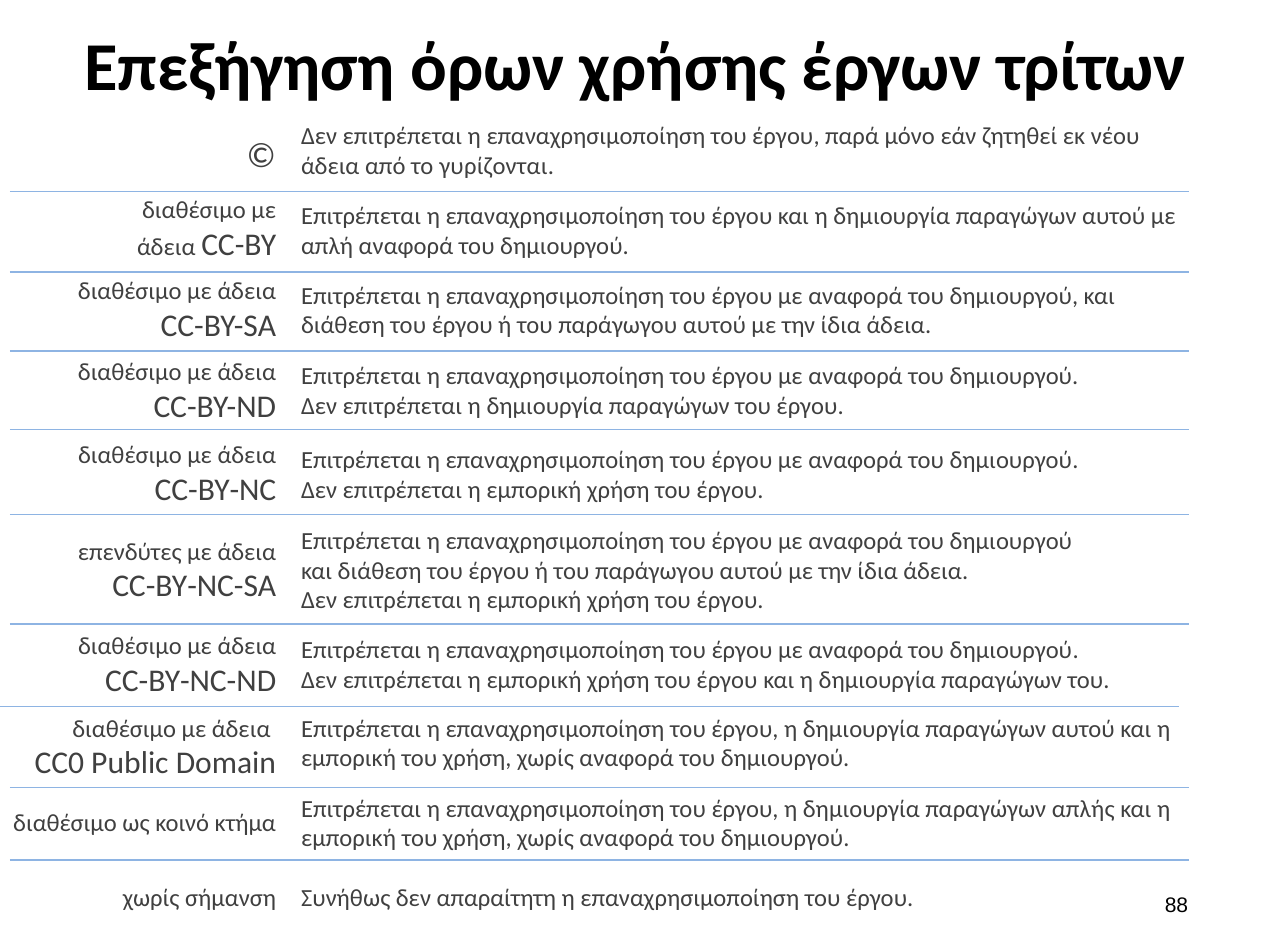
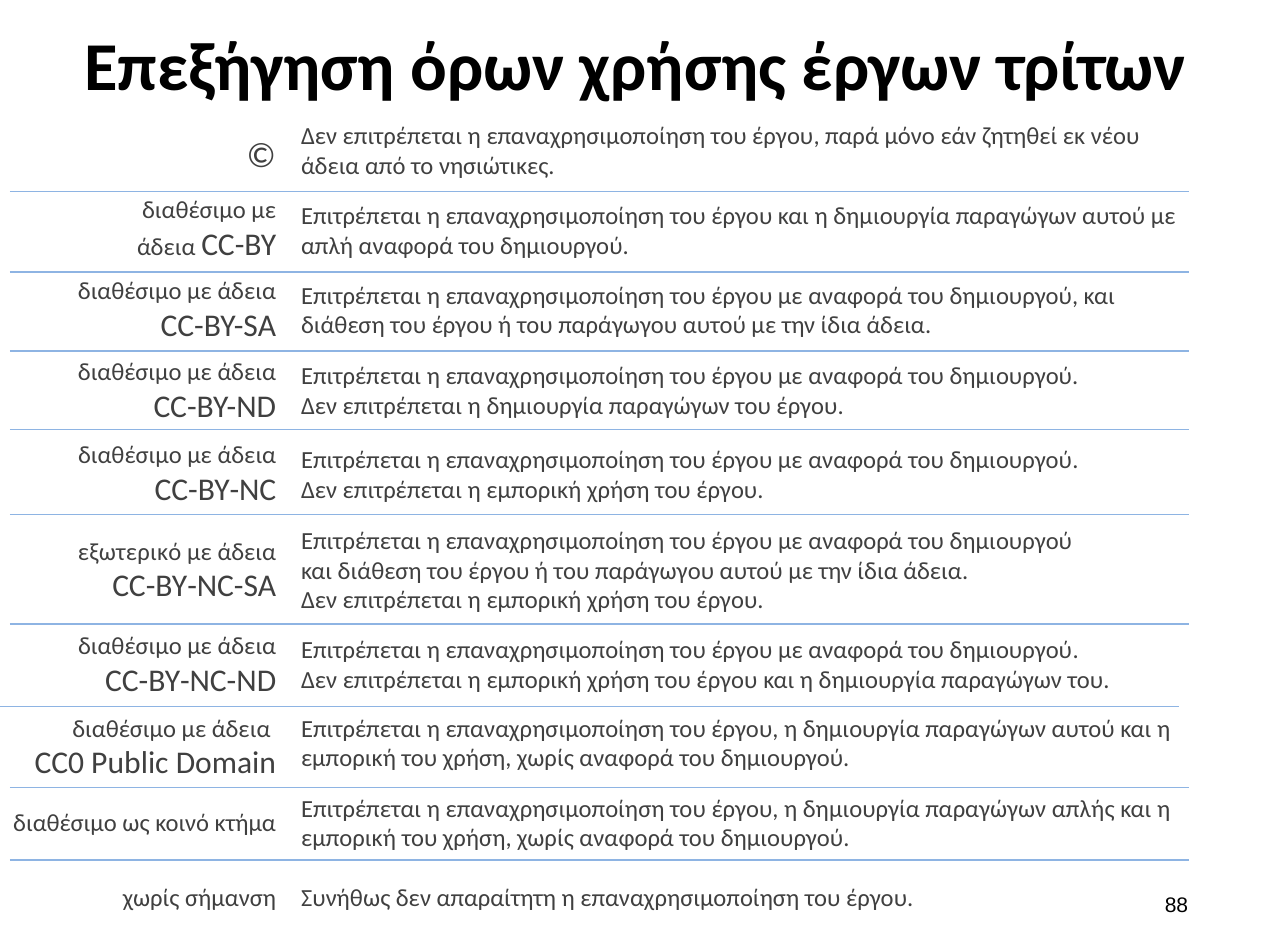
γυρίζονται: γυρίζονται -> νησιώτικες
επενδύτες: επενδύτες -> εξωτερικό
